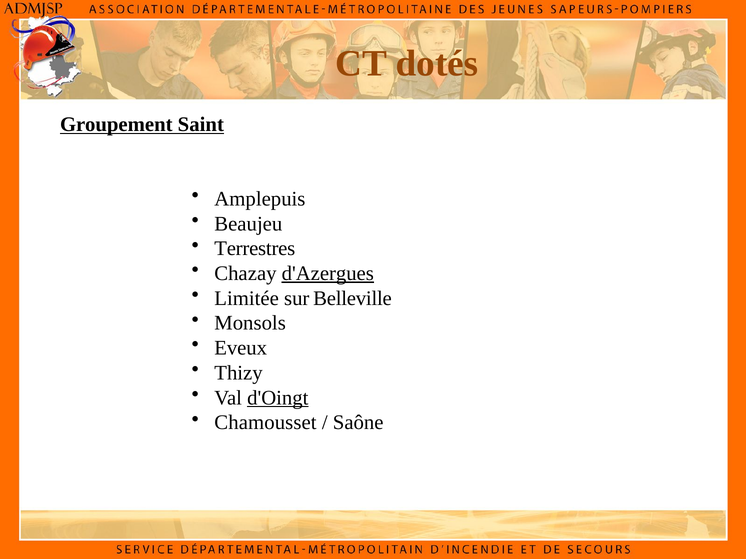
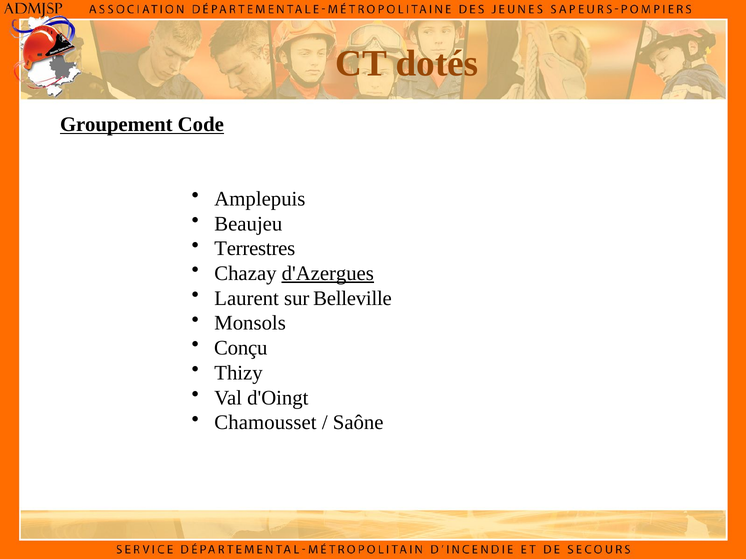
Saint: Saint -> Code
Limitée: Limitée -> Laurent
Eveux: Eveux -> Conçu
d'Oingt underline: present -> none
